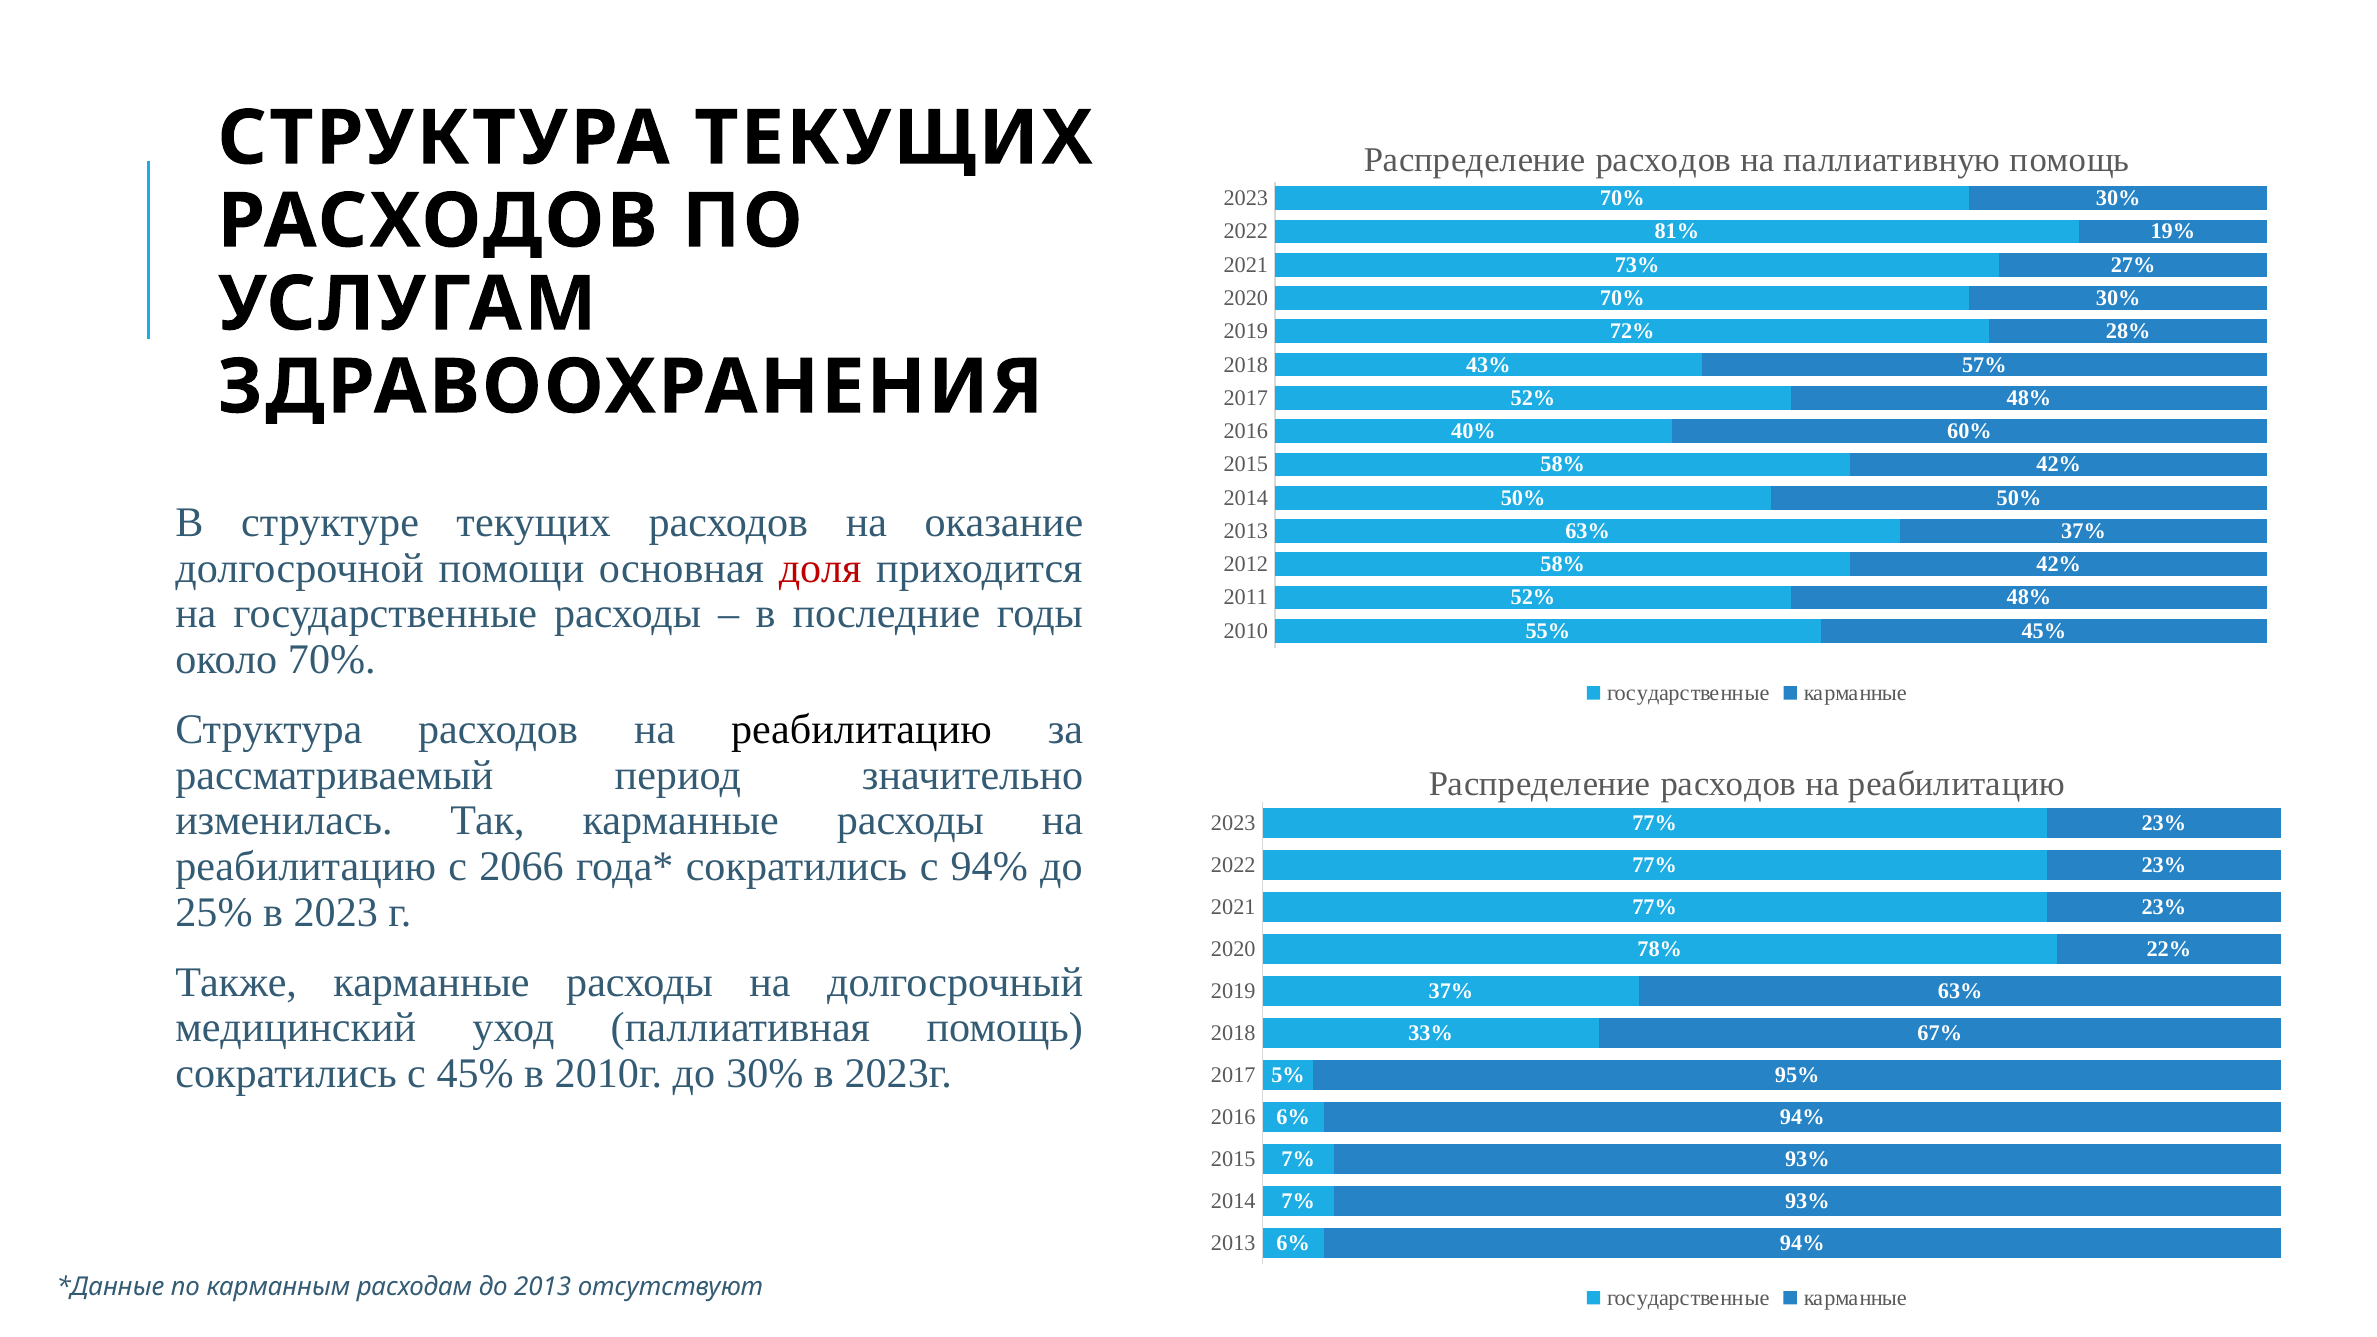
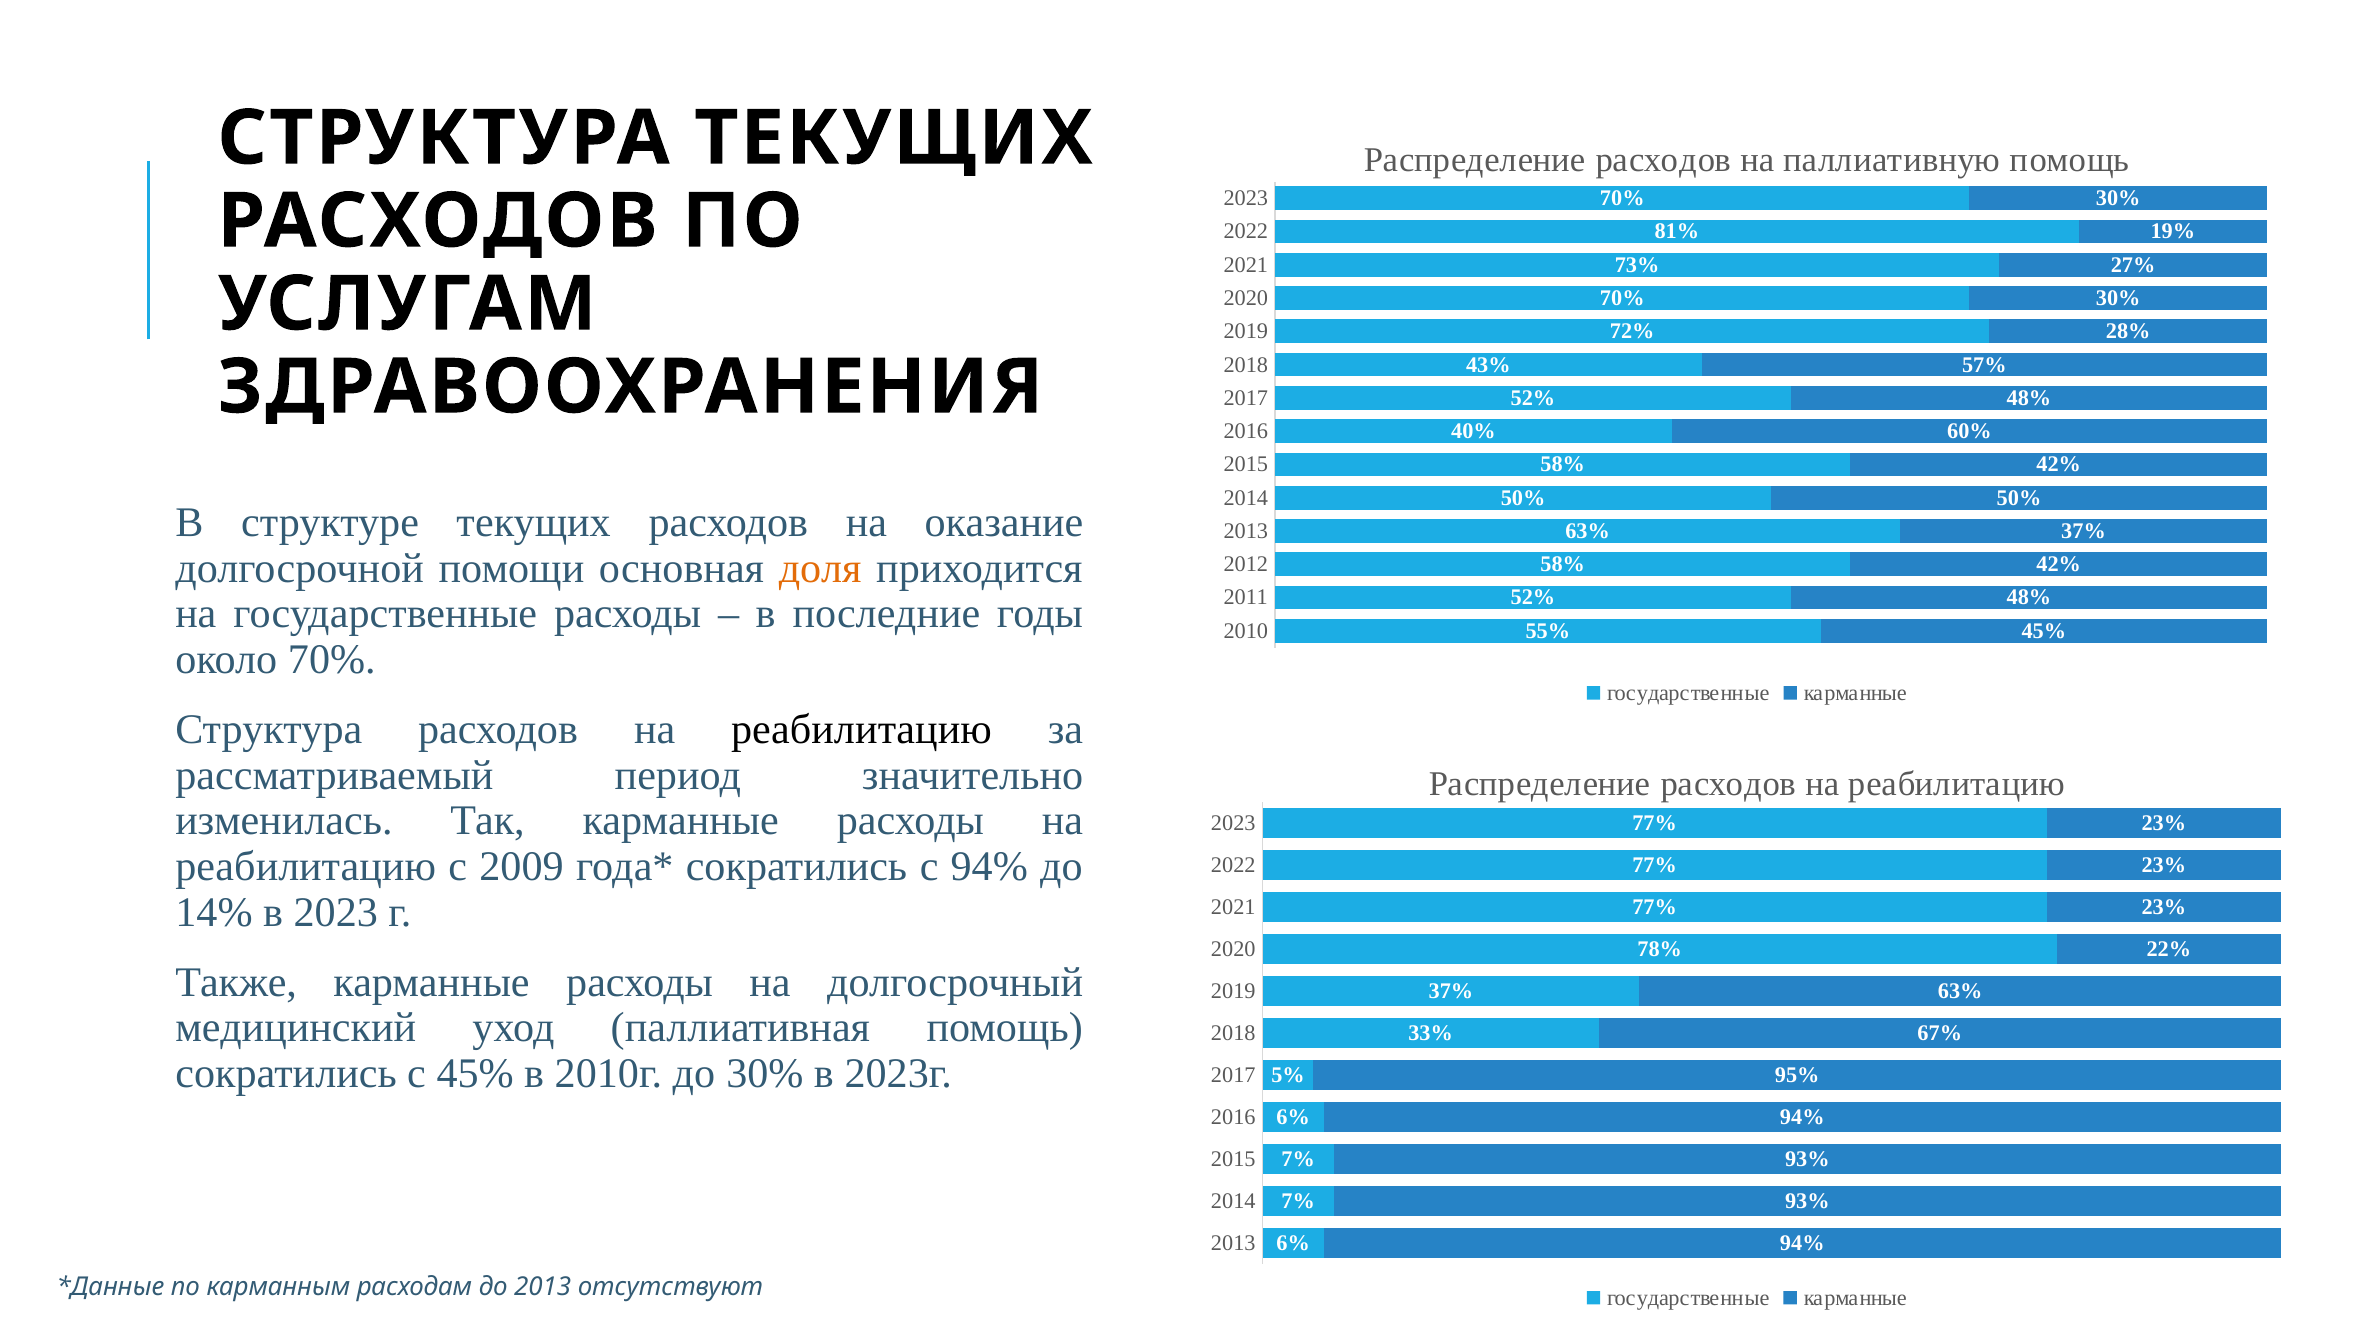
доля colour: red -> orange
2066: 2066 -> 2009
25%: 25% -> 14%
